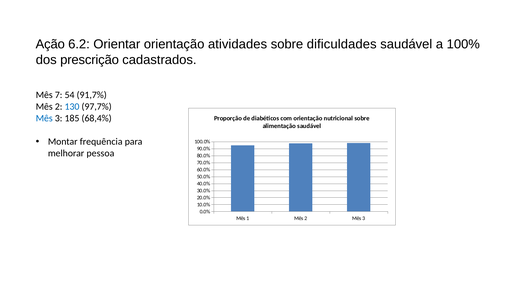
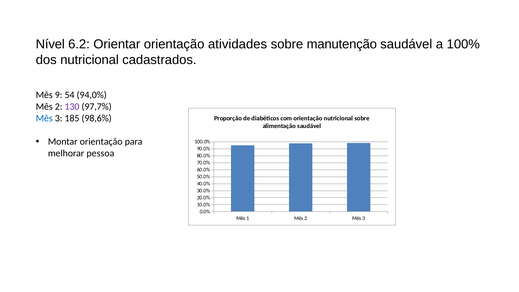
Ação: Ação -> Nível
dificuldades: dificuldades -> manutenção
dos prescrição: prescrição -> nutricional
7: 7 -> 9
91,7%: 91,7% -> 94,0%
130 colour: blue -> purple
68,4%: 68,4% -> 98,6%
Montar frequência: frequência -> orientação
